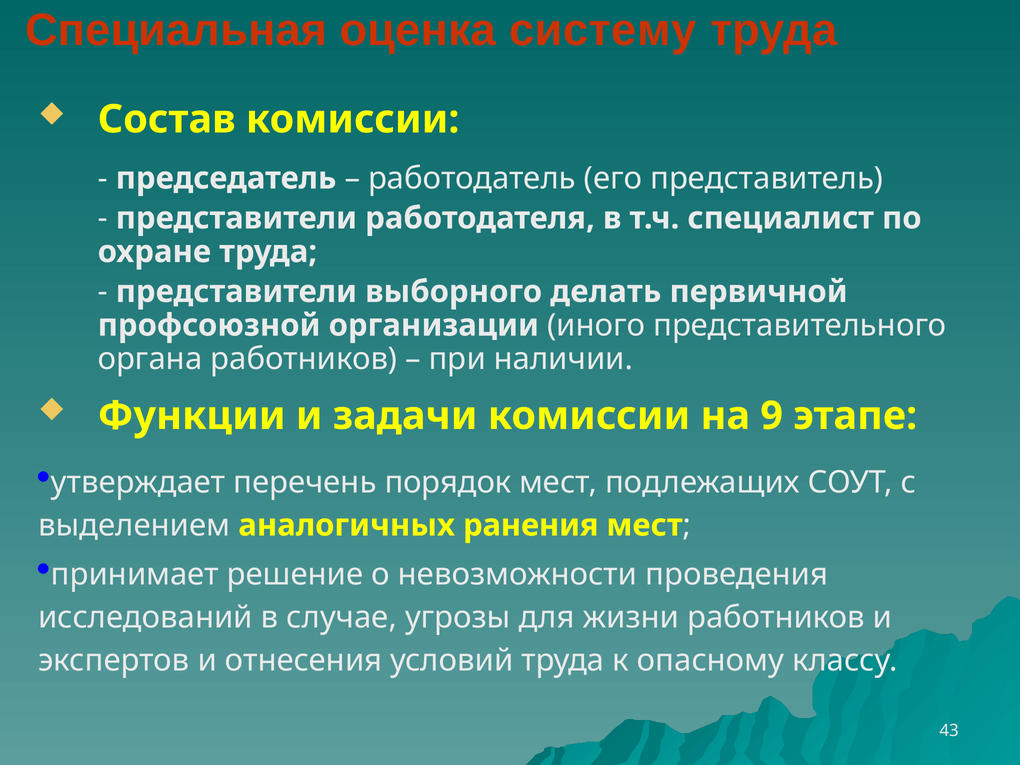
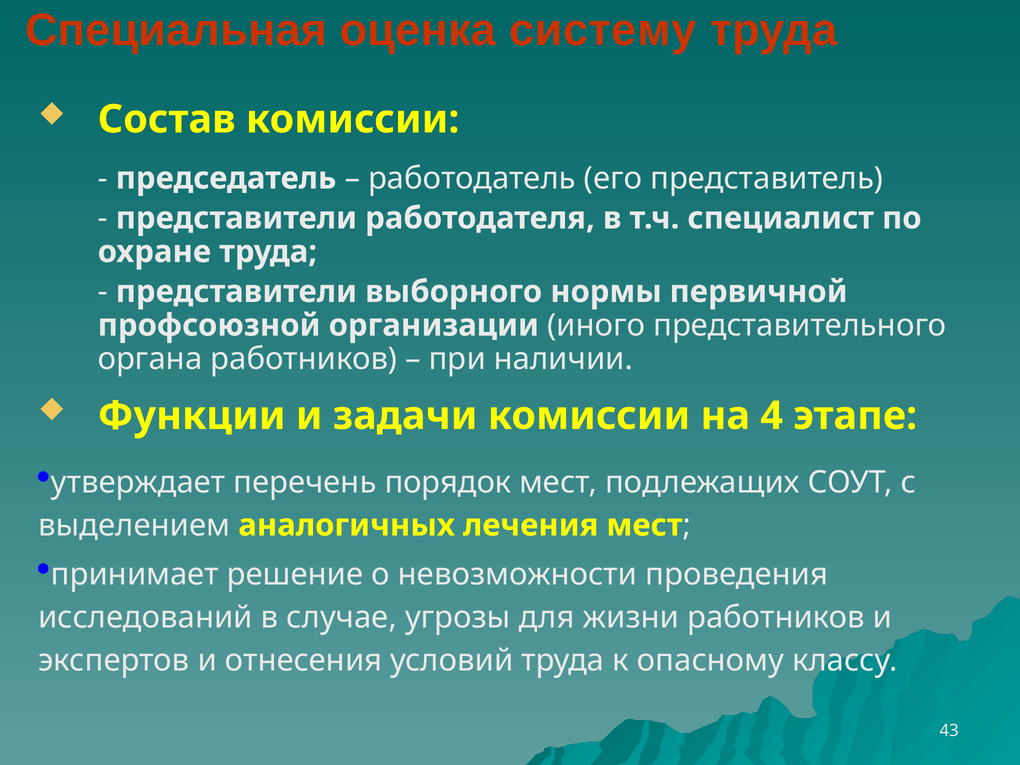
делать: делать -> нормы
9: 9 -> 4
ранения: ранения -> лечения
